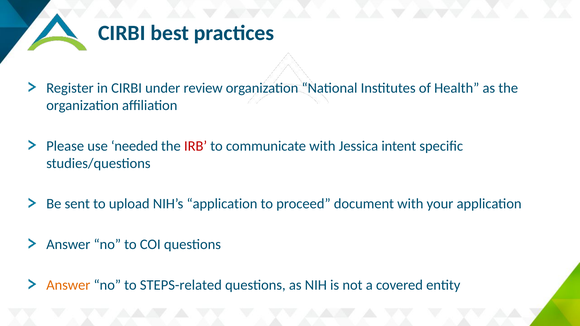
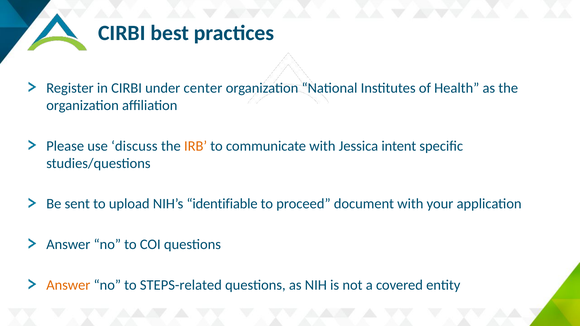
review: review -> center
needed: needed -> discuss
IRB colour: red -> orange
NIH’s application: application -> identifiable
